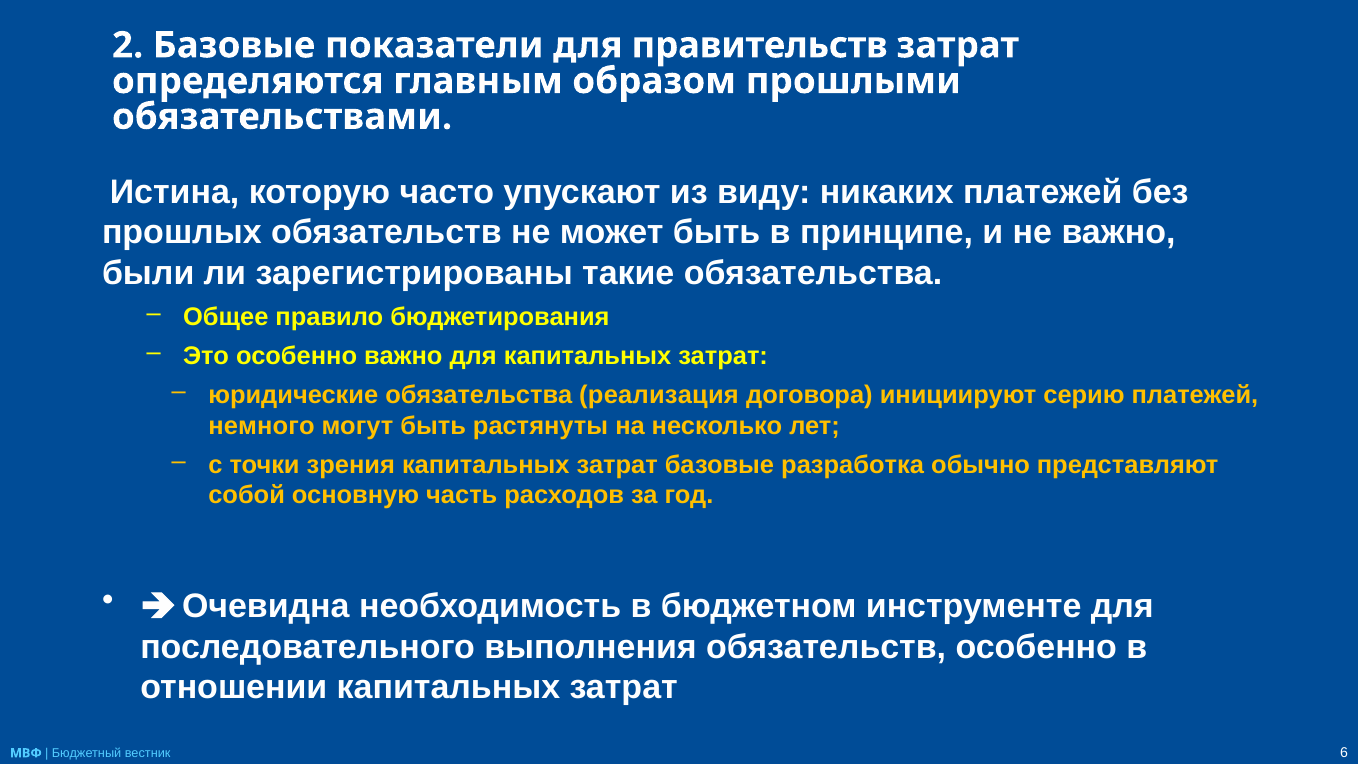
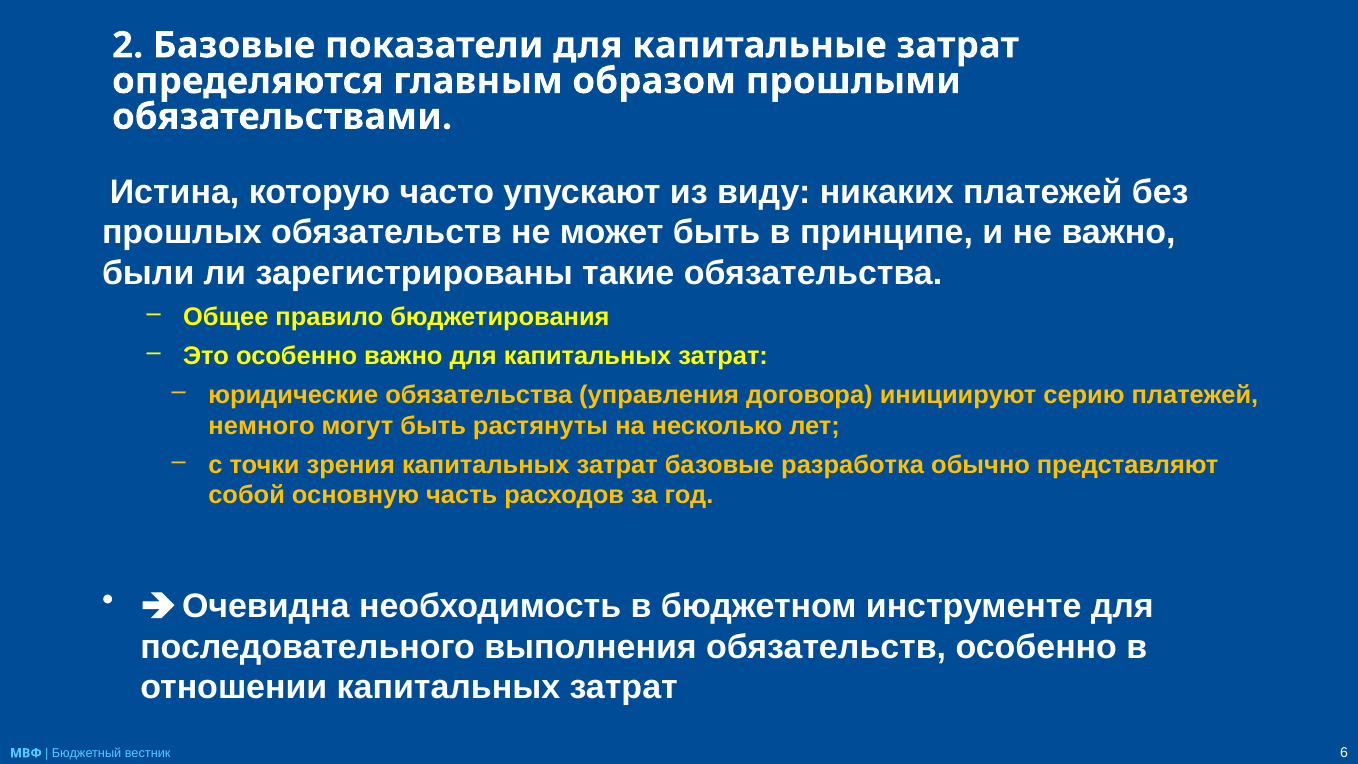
правительств: правительств -> капитальные
реализация: реализация -> управления
